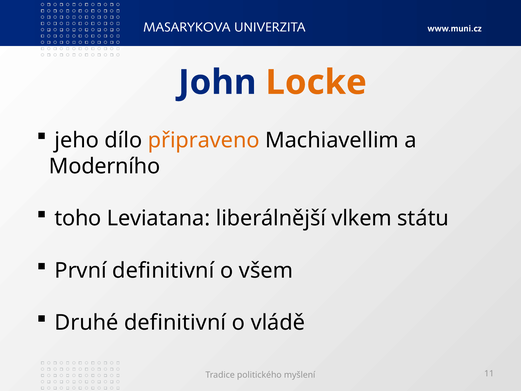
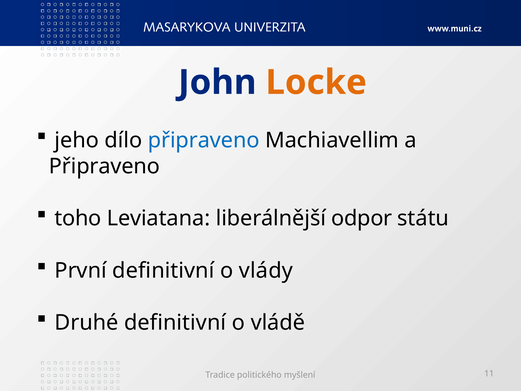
připraveno at (204, 140) colour: orange -> blue
Moderního at (105, 166): Moderního -> Připraveno
vlkem: vlkem -> odpor
všem: všem -> vlády
